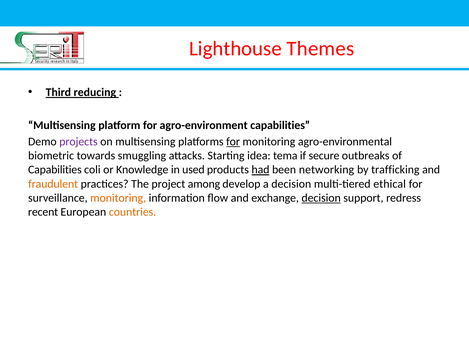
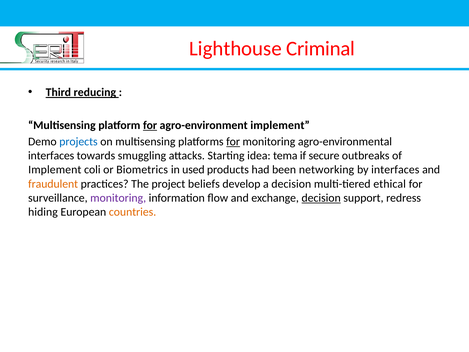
Themes: Themes -> Criminal
for at (150, 125) underline: none -> present
agro-environment capabilities: capabilities -> implement
projects colour: purple -> blue
biometric at (51, 156): biometric -> interfaces
Capabilities at (55, 170): Capabilities -> Implement
Knowledge: Knowledge -> Biometrics
had underline: present -> none
by trafficking: trafficking -> interfaces
among: among -> beliefs
monitoring at (118, 198) colour: orange -> purple
recent: recent -> hiding
